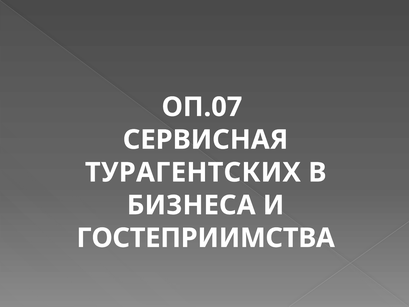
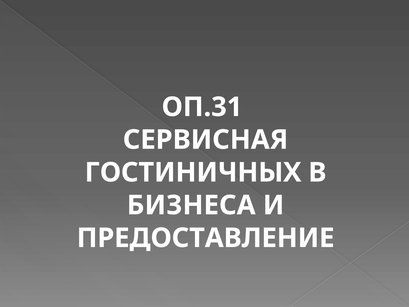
ОП.07: ОП.07 -> ОП.31
ТУРАГЕНТСКИХ: ТУРАГЕНТСКИХ -> ГОСТИНИЧНЫХ
ГОСТЕПРИИМСТВА: ГОСТЕПРИИМСТВА -> ПРЕДОСТАВЛЕНИЕ
